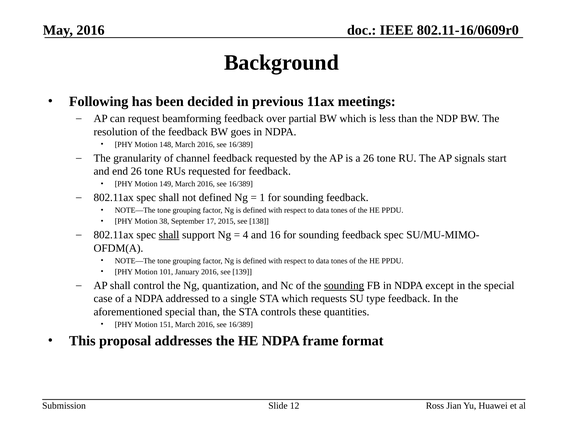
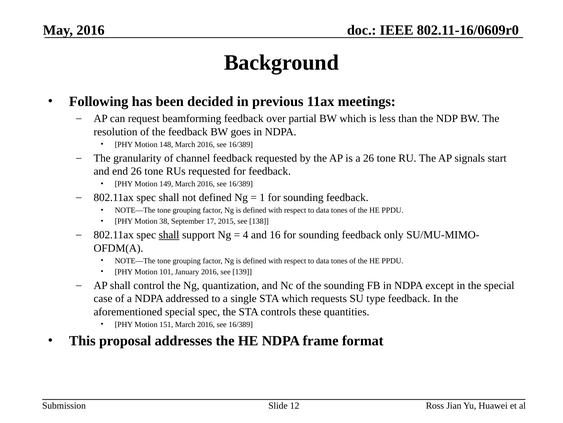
feedback spec: spec -> only
sounding at (344, 285) underline: present -> none
special than: than -> spec
